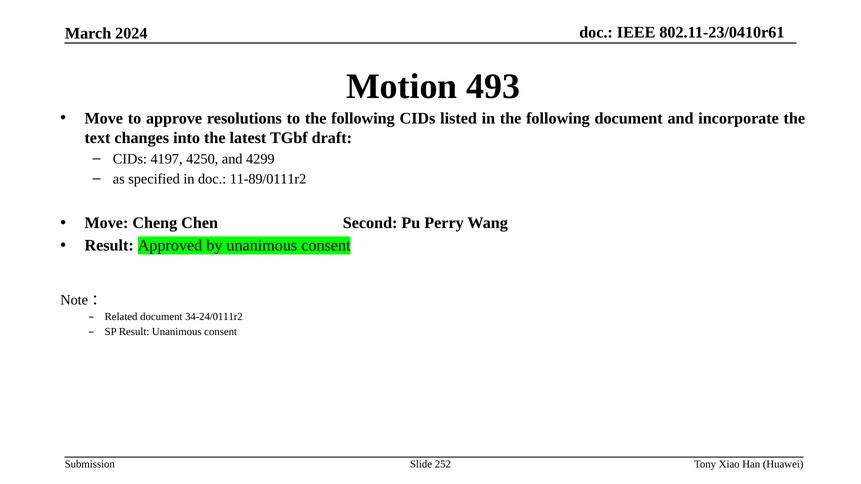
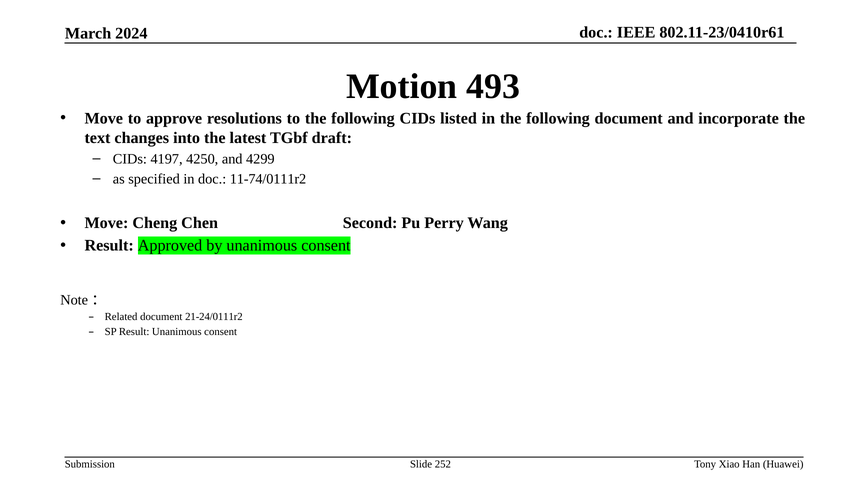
11-89/0111r2: 11-89/0111r2 -> 11-74/0111r2
34-24/0111r2: 34-24/0111r2 -> 21-24/0111r2
